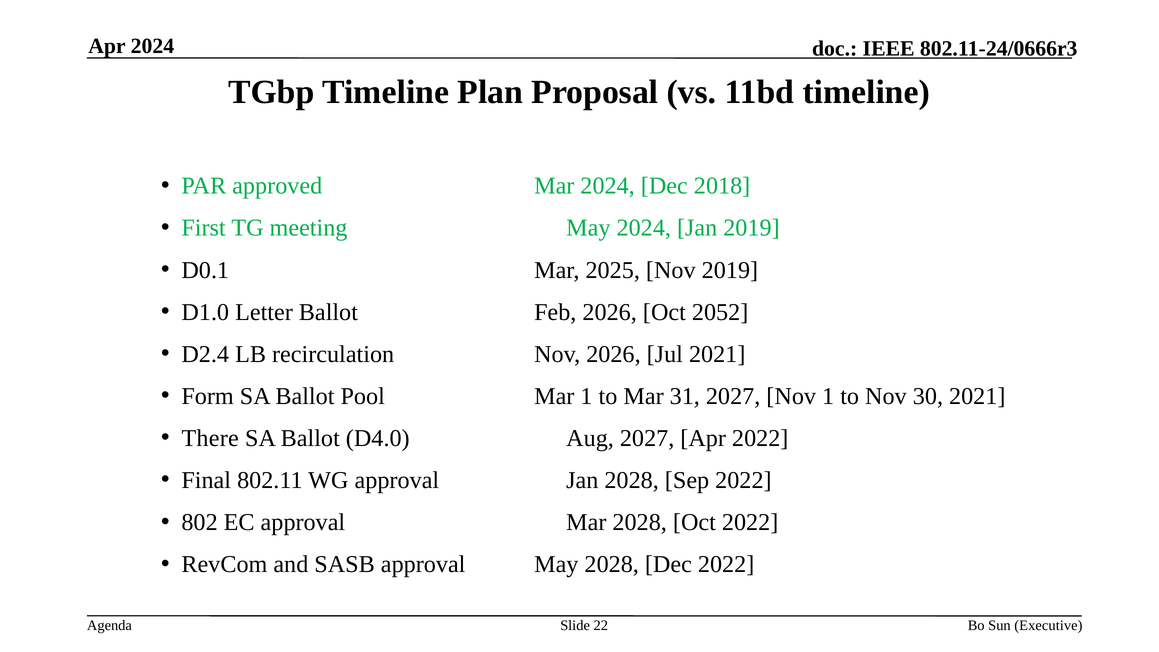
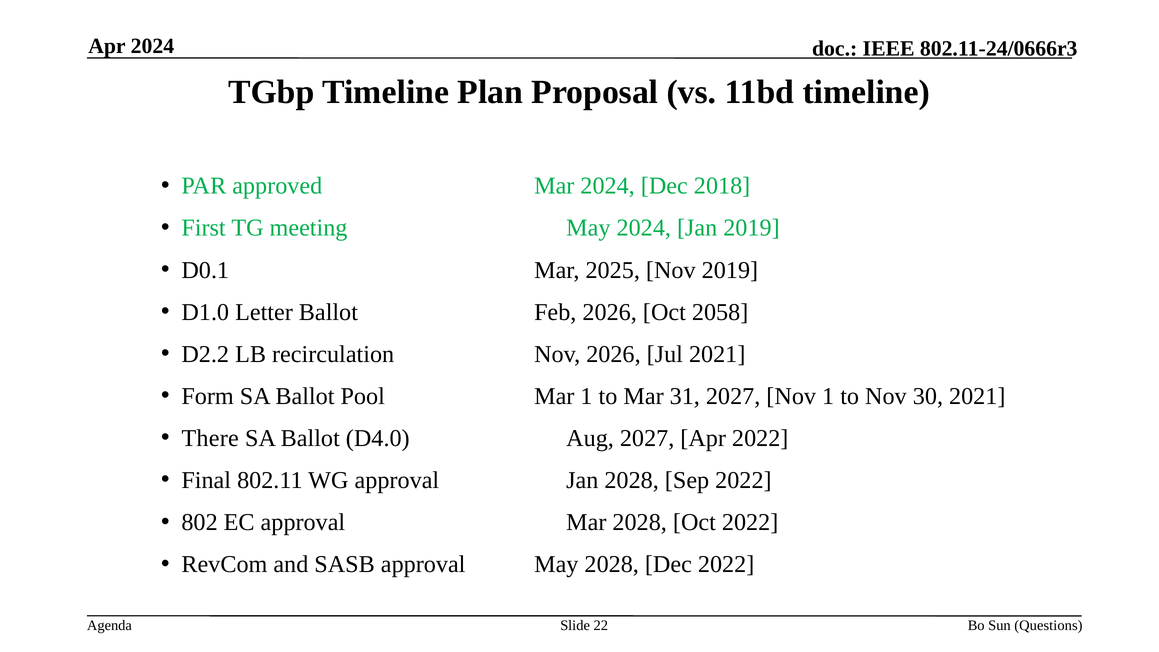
2052: 2052 -> 2058
D2.4: D2.4 -> D2.2
Executive: Executive -> Questions
